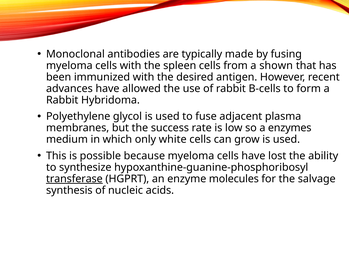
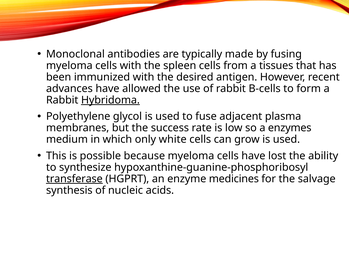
shown: shown -> tissues
Hybridoma underline: none -> present
molecules: molecules -> medicines
